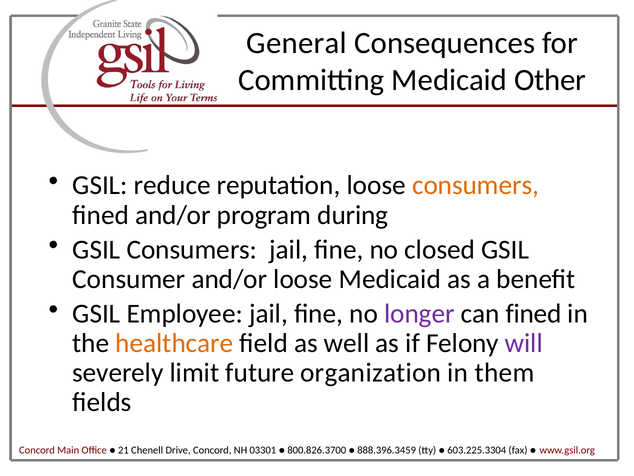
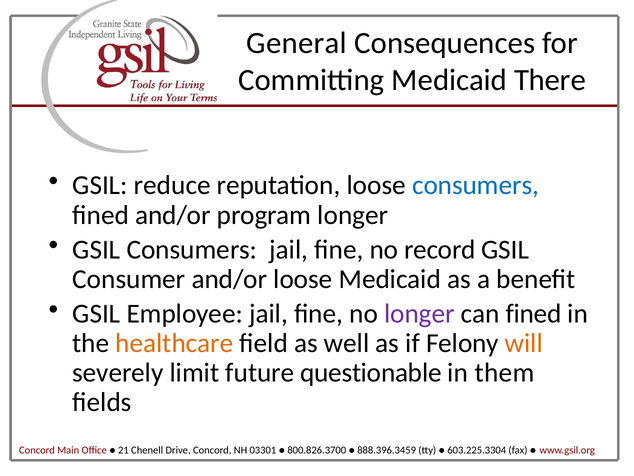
Other: Other -> There
consumers at (476, 185) colour: orange -> blue
program during: during -> longer
closed: closed -> record
will colour: purple -> orange
organization: organization -> questionable
